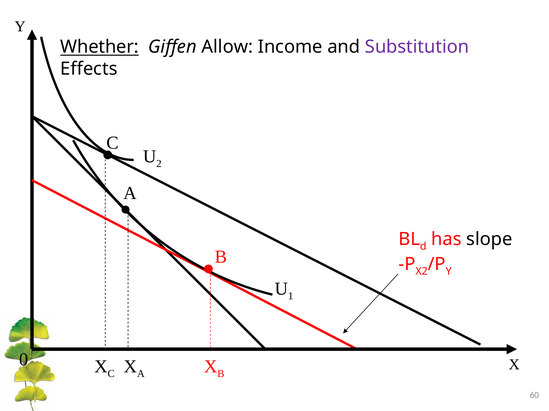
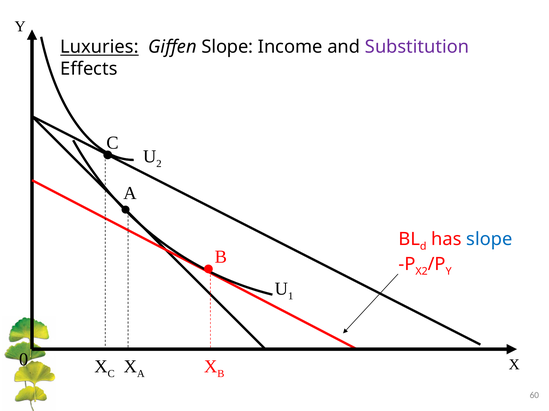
Whether: Whether -> Luxuries
Giffen Allow: Allow -> Slope
slope at (489, 240) colour: black -> blue
